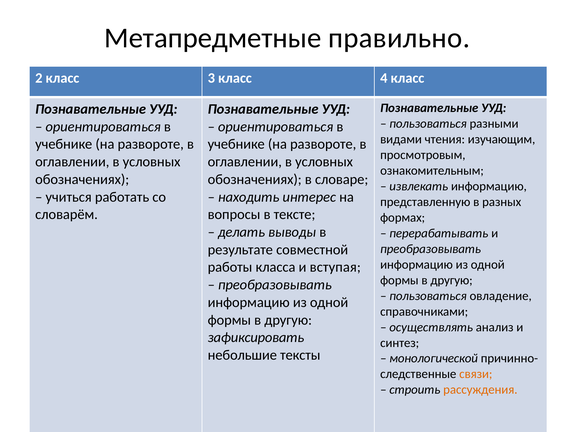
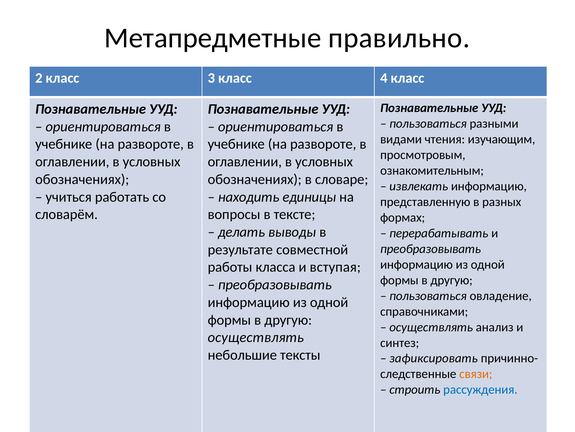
интерес: интерес -> единицы
зафиксировать at (256, 337): зафиксировать -> осуществлять
монологической: монологической -> зафиксировать
рассуждения colour: orange -> blue
